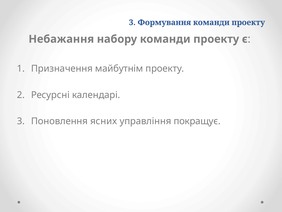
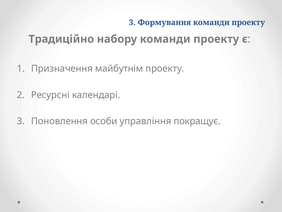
Небажання: Небажання -> Традиційно
ясних: ясних -> особи
